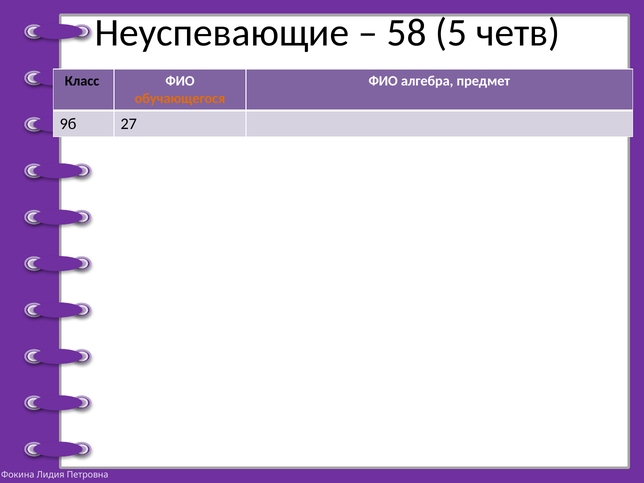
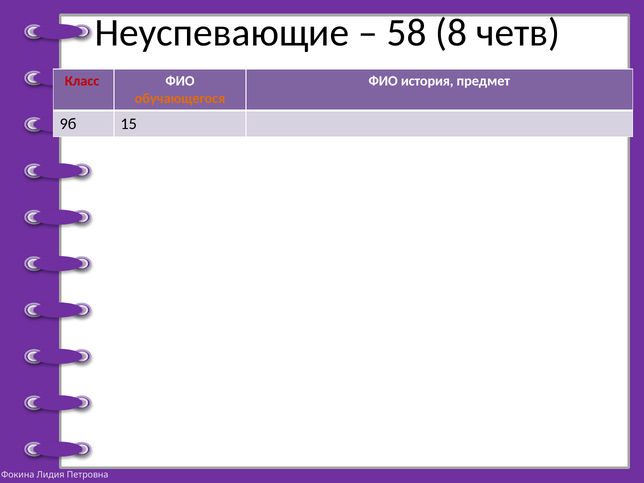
5: 5 -> 8
Класс colour: black -> red
алгебра: алгебра -> история
27: 27 -> 15
